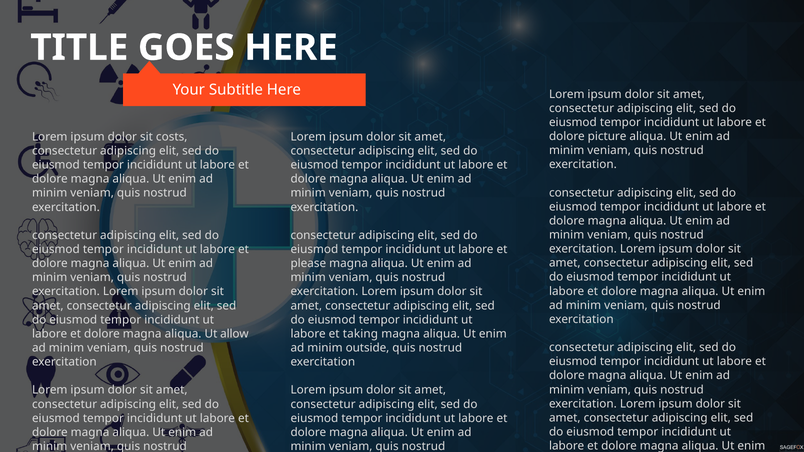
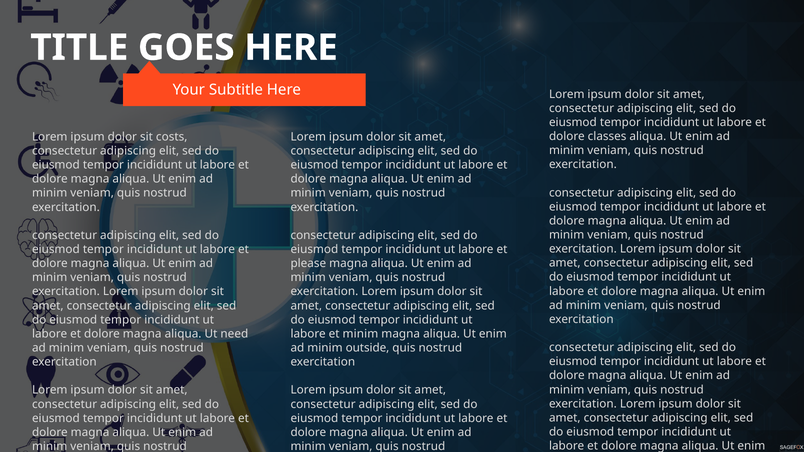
picture: picture -> classes
allow: allow -> need
et taking: taking -> minim
